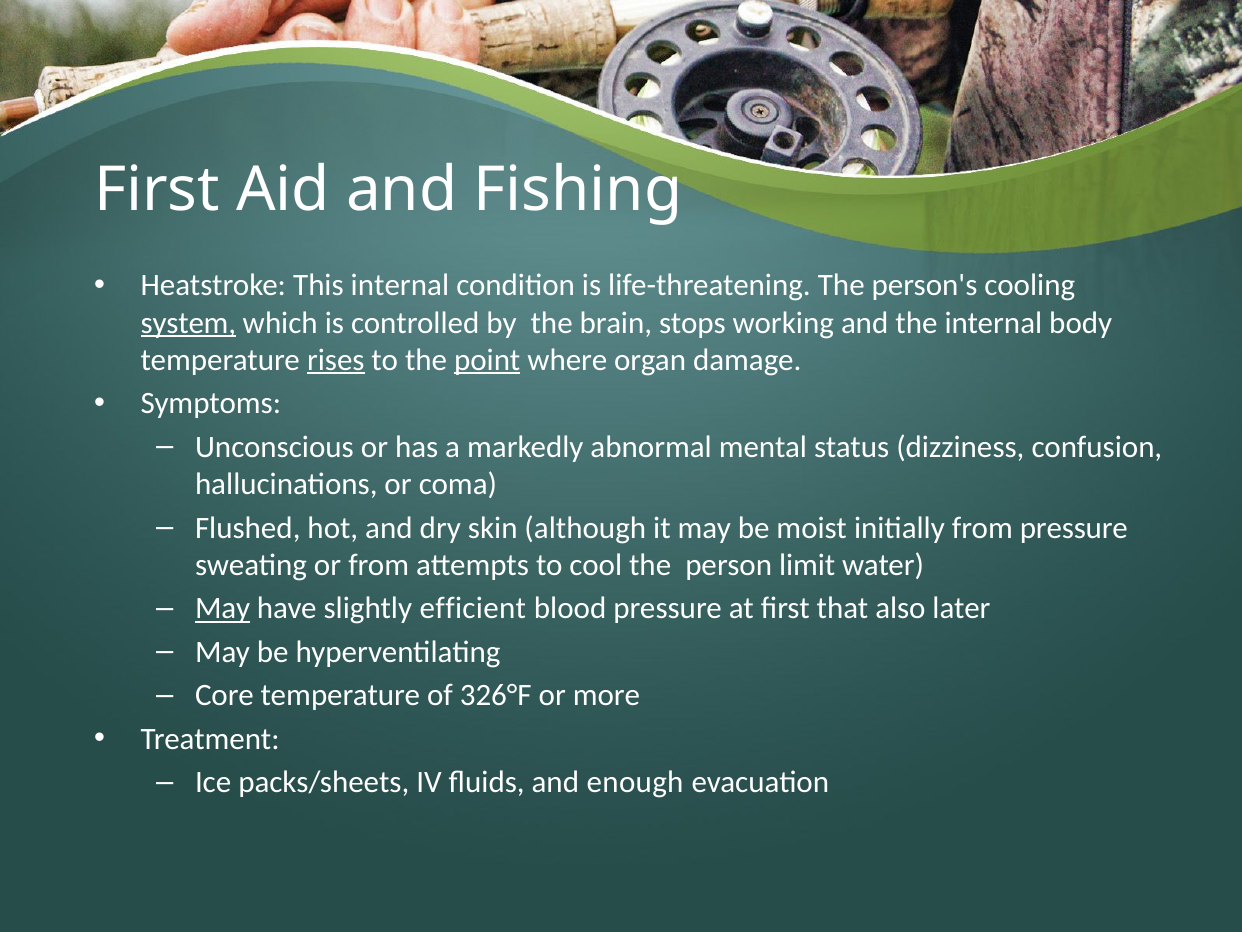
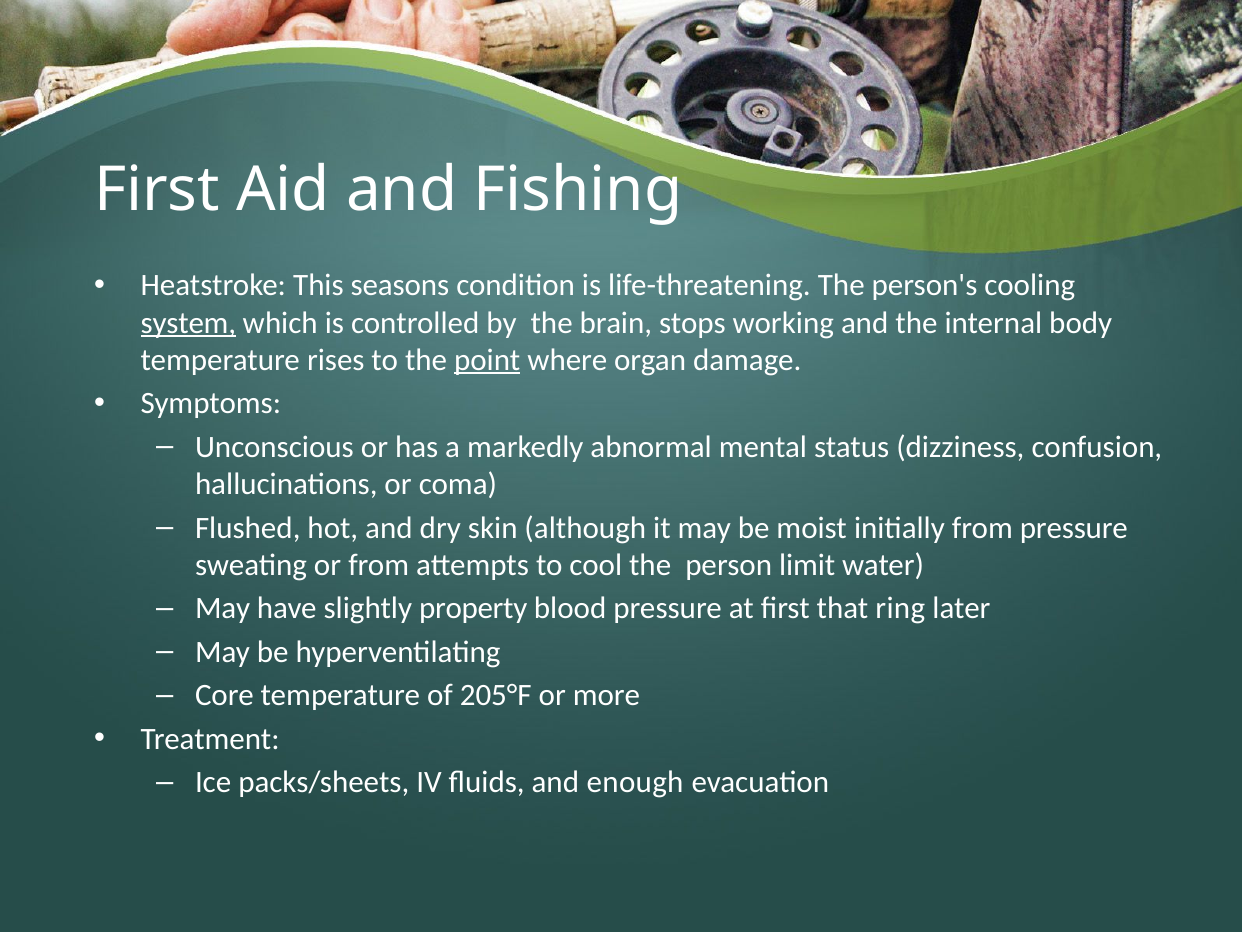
This internal: internal -> seasons
rises underline: present -> none
May at (223, 608) underline: present -> none
efficient: efficient -> property
also: also -> ring
326°F: 326°F -> 205°F
